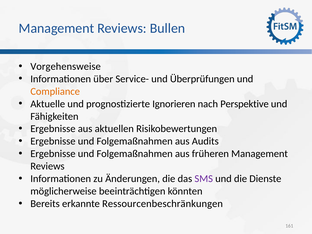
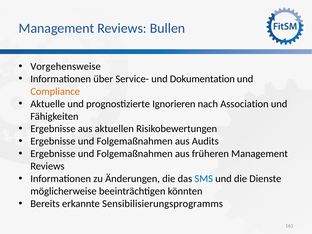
Überprüfungen: Überprüfungen -> Dokumentation
Perspektive: Perspektive -> Association
SMS colour: purple -> blue
Ressourcenbeschränkungen: Ressourcenbeschränkungen -> Sensibilisierungsprogramms
